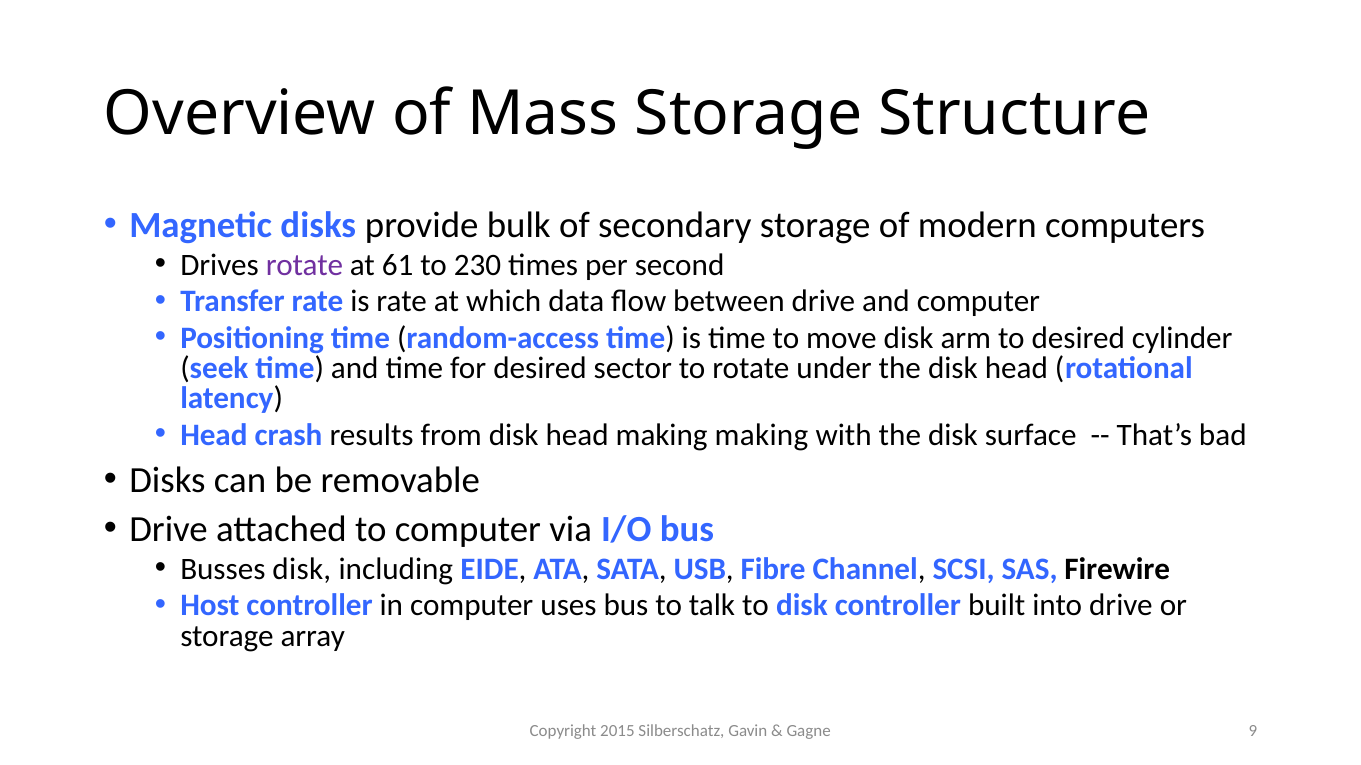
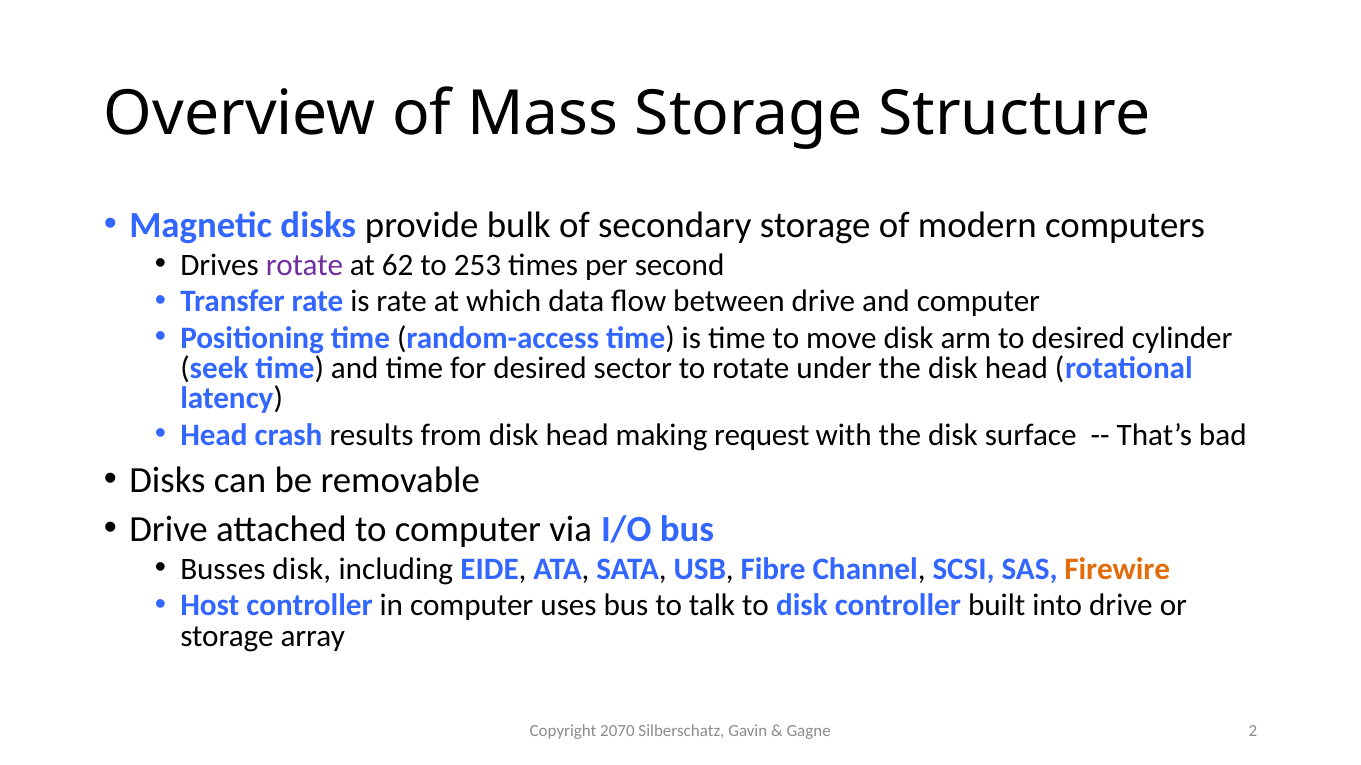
61: 61 -> 62
230: 230 -> 253
making making: making -> request
Firewire colour: black -> orange
2015: 2015 -> 2070
9: 9 -> 2
